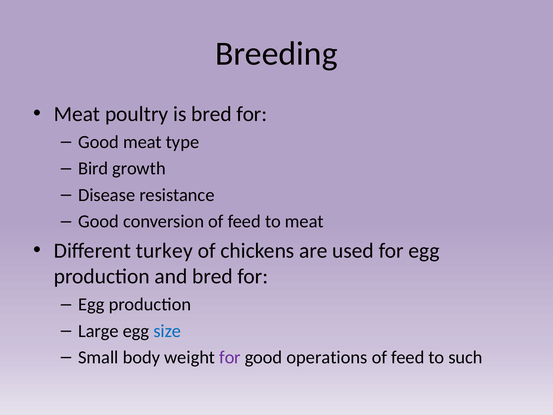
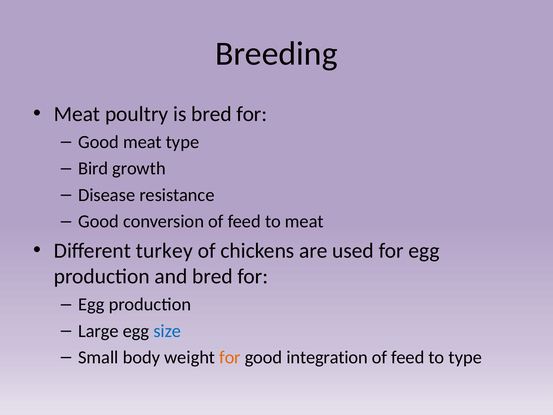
for at (230, 357) colour: purple -> orange
operations: operations -> integration
to such: such -> type
